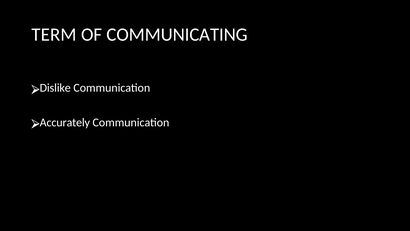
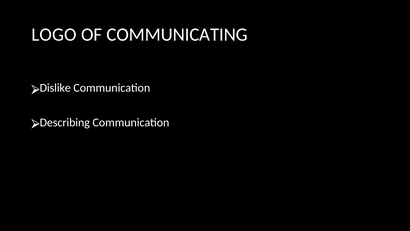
TERM: TERM -> LOGO
Accurately: Accurately -> Describing
